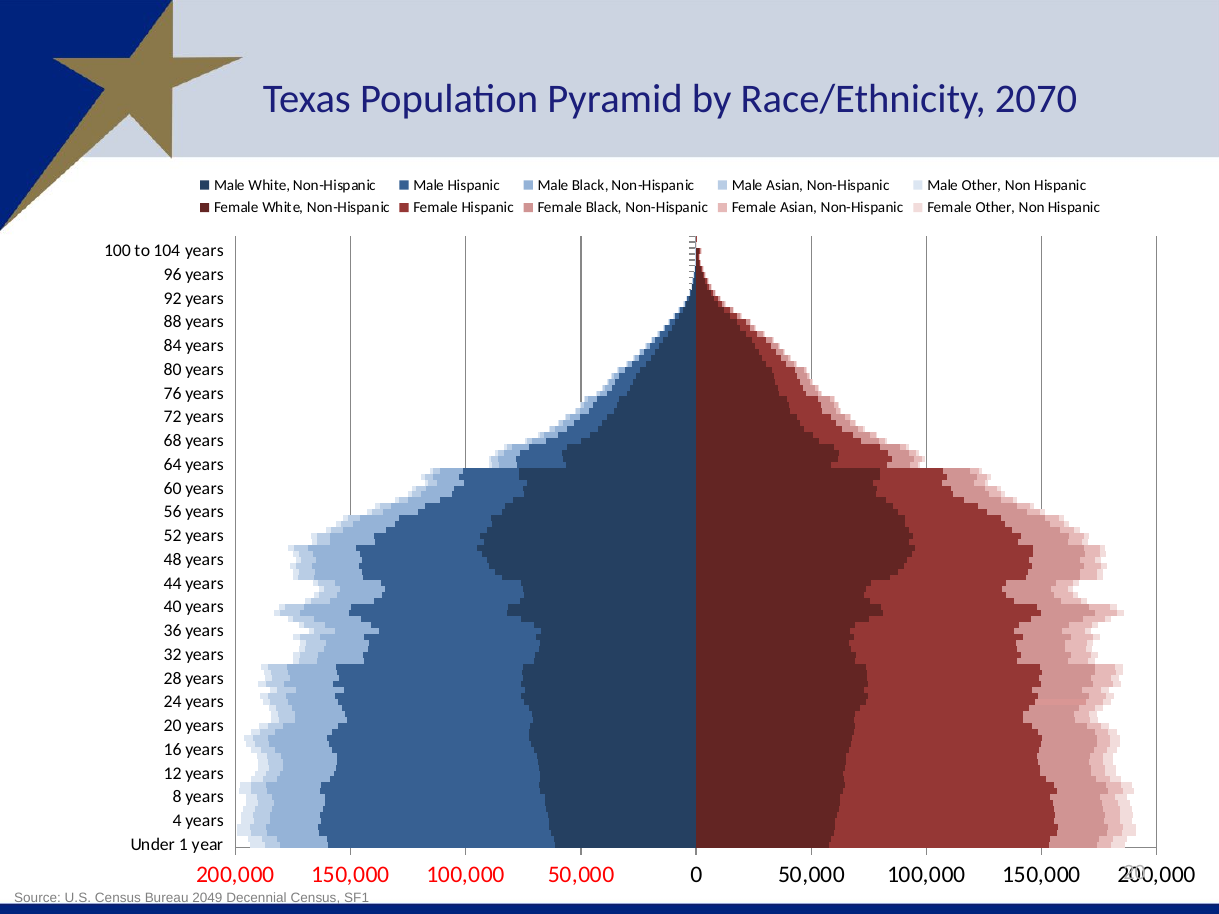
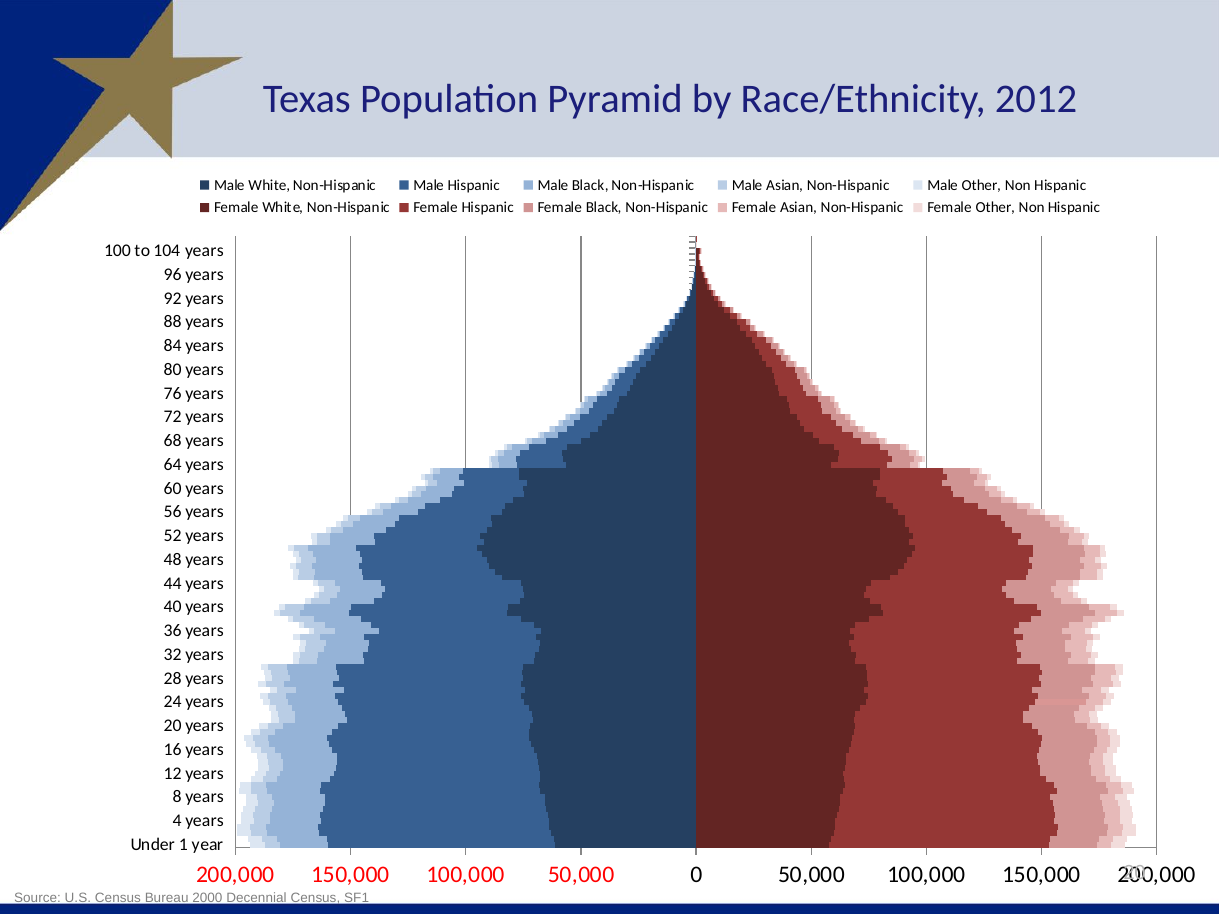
2070: 2070 -> 2012
2049: 2049 -> 2000
